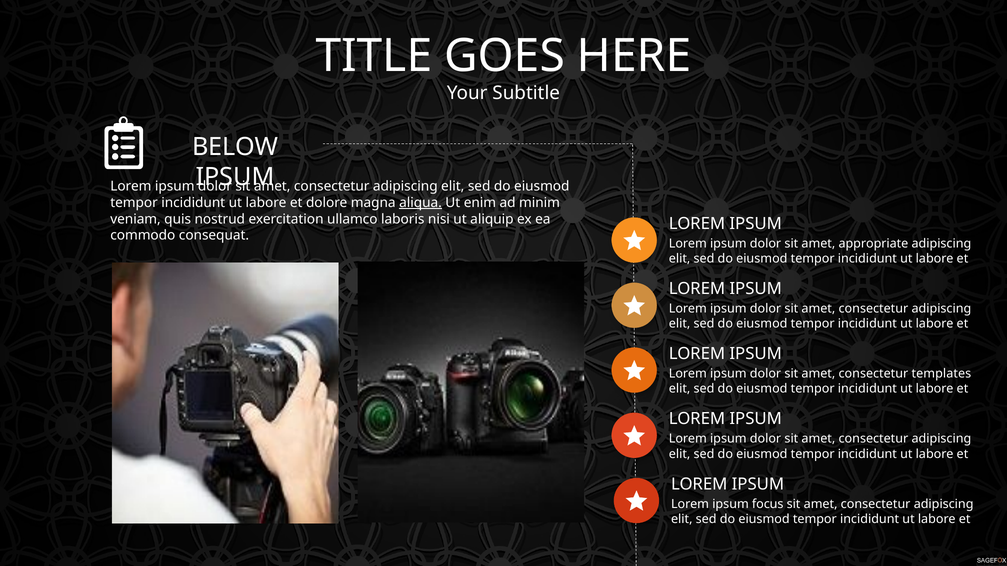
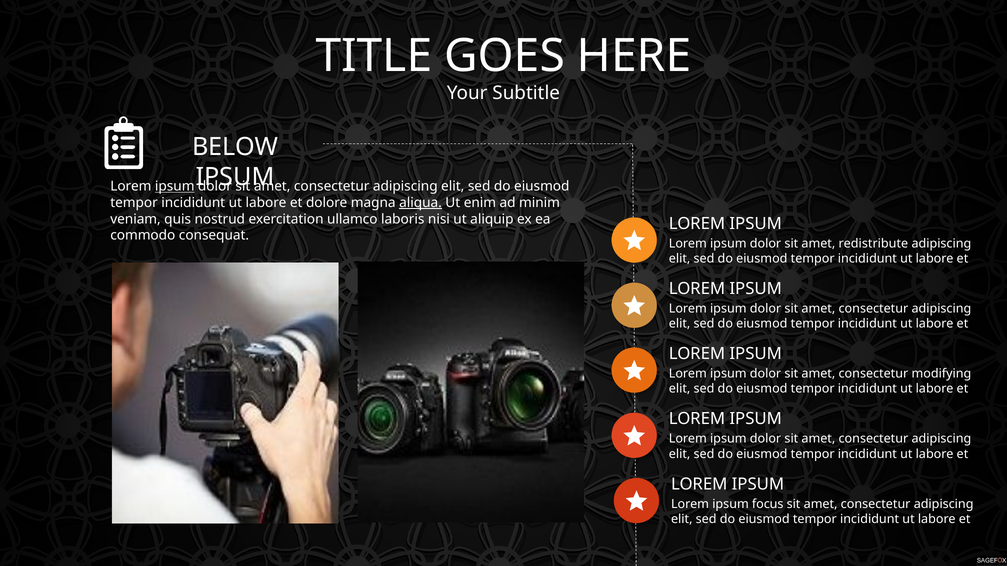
ipsum at (175, 187) underline: none -> present
appropriate: appropriate -> redistribute
templates: templates -> modifying
